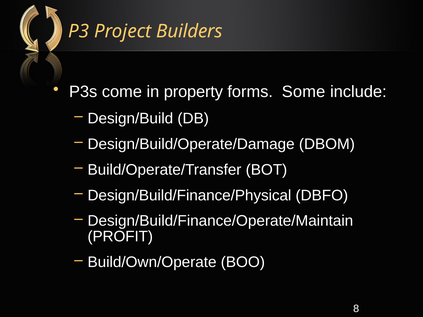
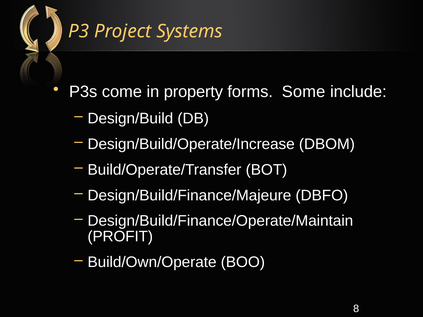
Builders: Builders -> Systems
Design/Build/Operate/Damage: Design/Build/Operate/Damage -> Design/Build/Operate/Increase
Design/Build/Finance/Physical: Design/Build/Finance/Physical -> Design/Build/Finance/Majeure
